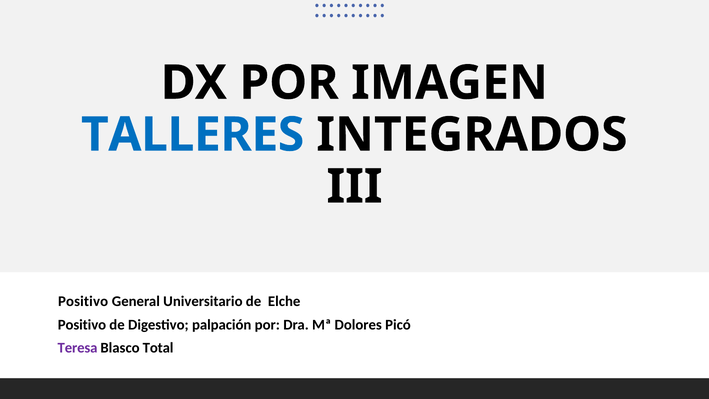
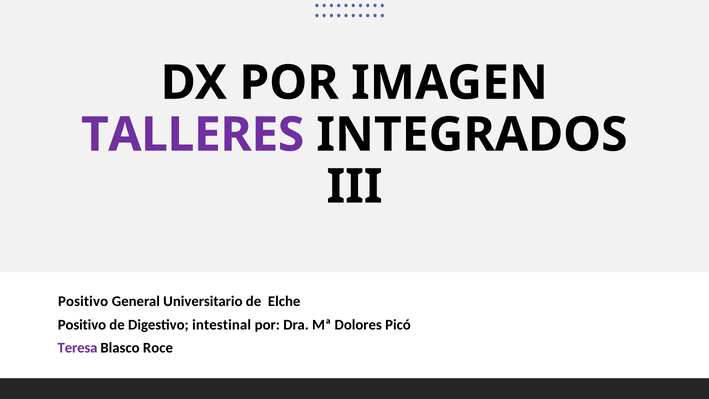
TALLERES colour: blue -> purple
palpación: palpación -> intestinal
Total: Total -> Roce
